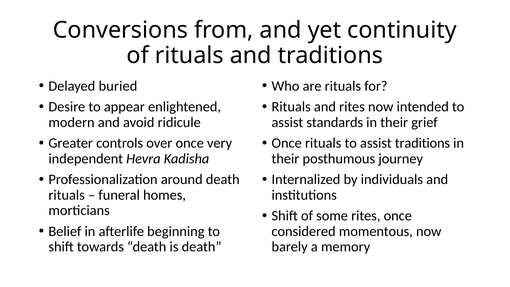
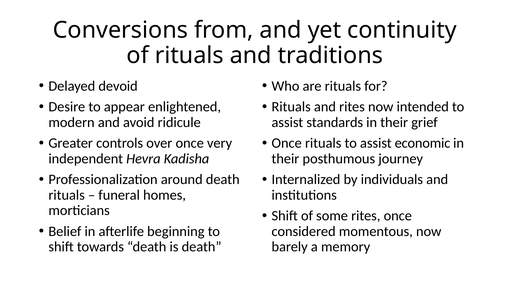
buried: buried -> devoid
assist traditions: traditions -> economic
